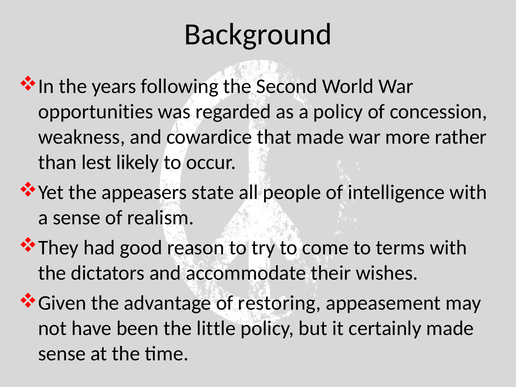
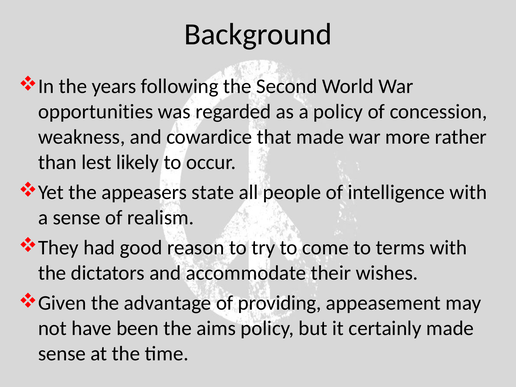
restoring: restoring -> providing
little: little -> aims
